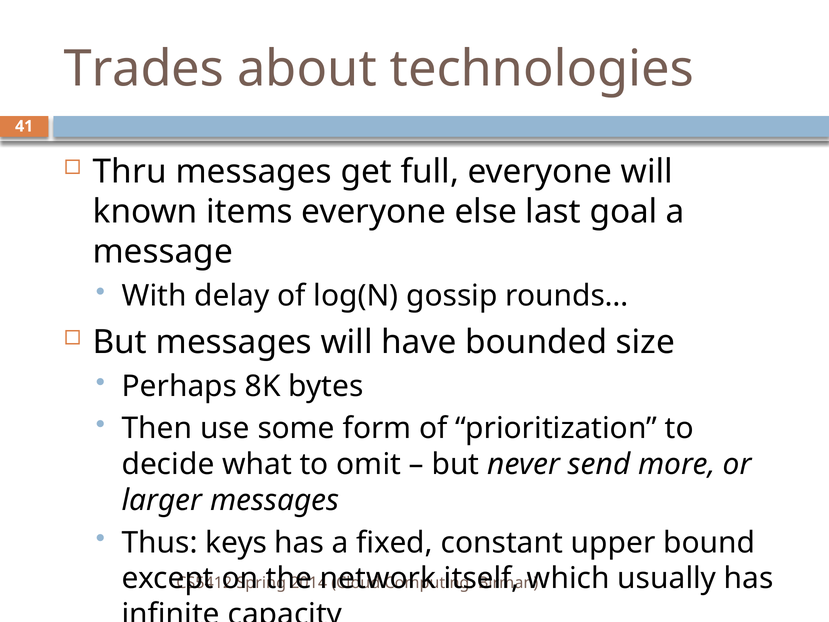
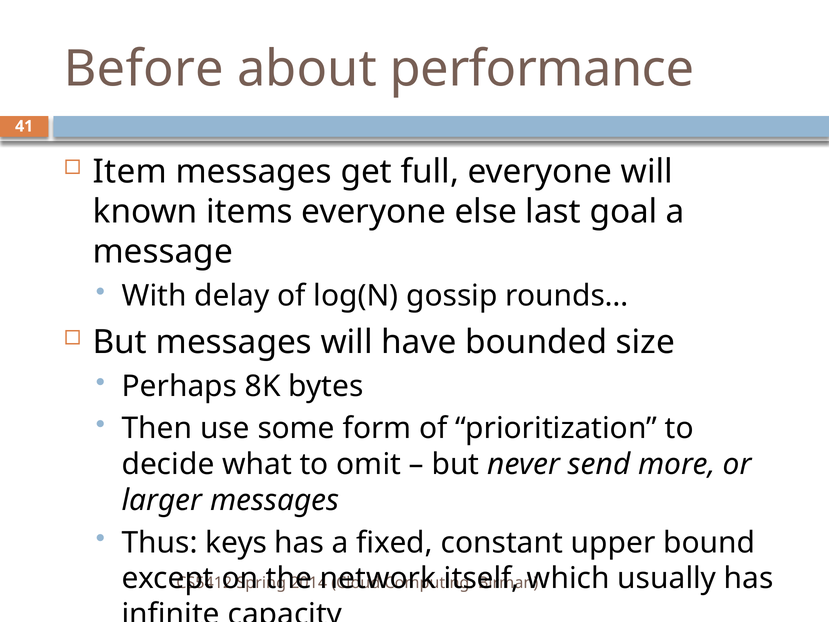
Trades: Trades -> Before
technologies: technologies -> performance
Thru: Thru -> Item
